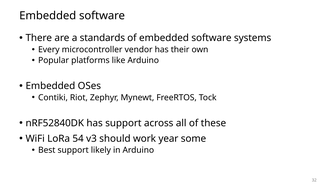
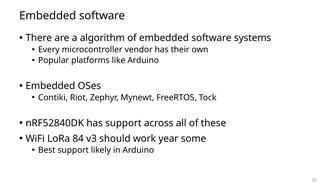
standards: standards -> algorithm
54: 54 -> 84
